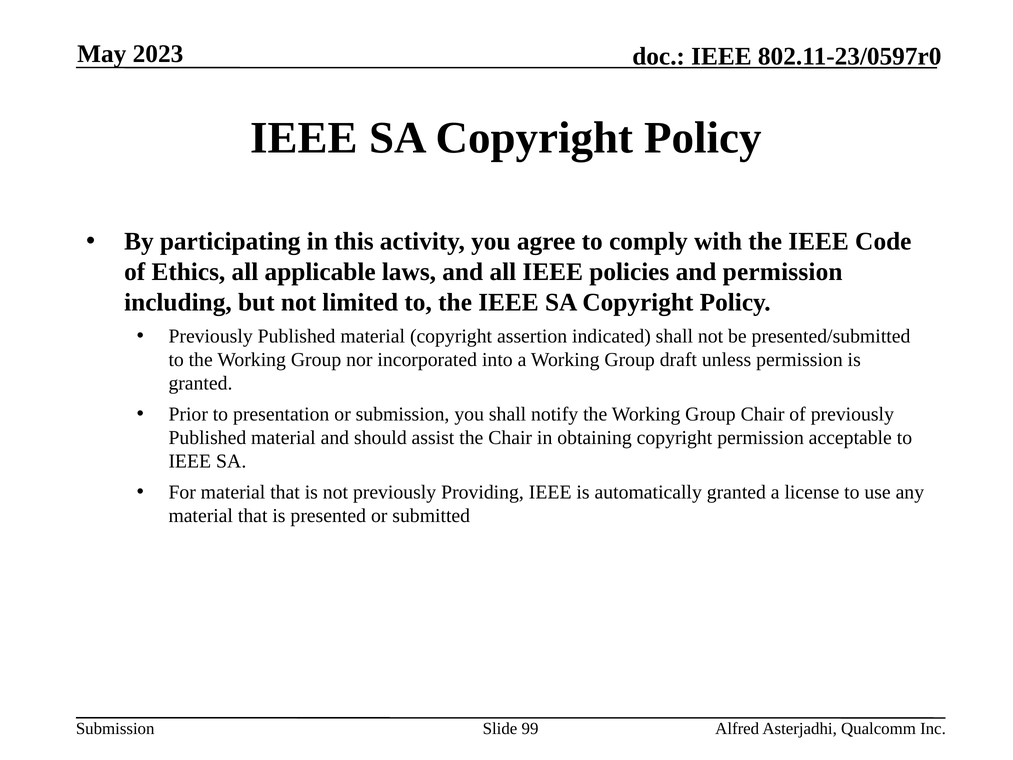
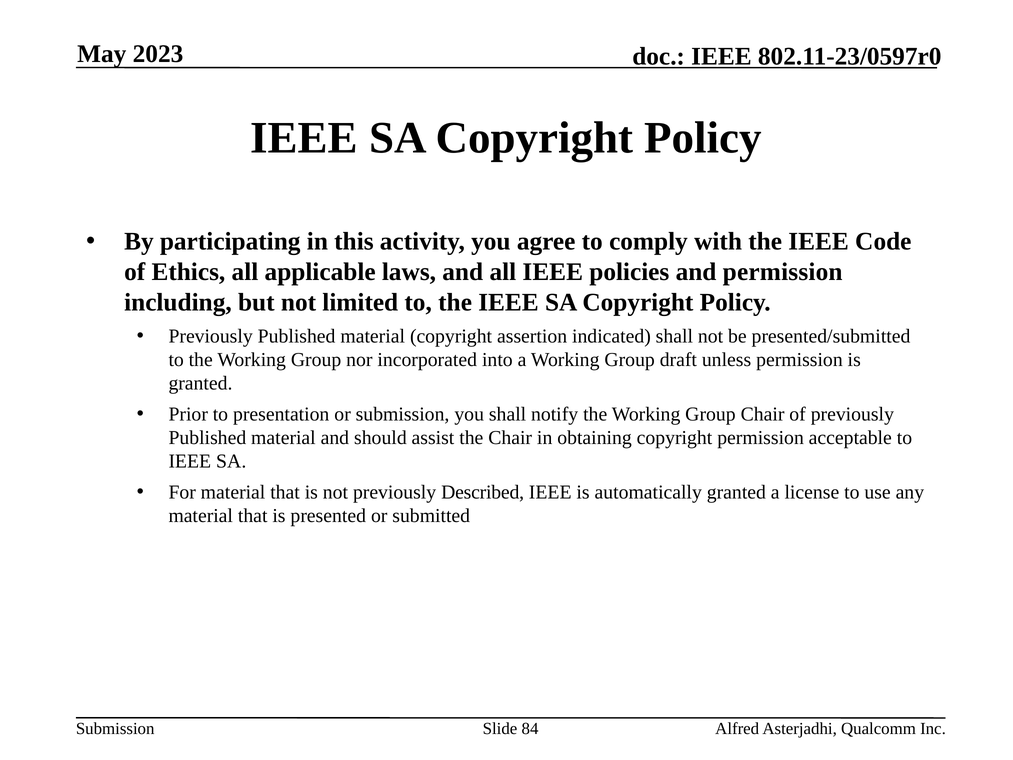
Providing: Providing -> Described
99: 99 -> 84
